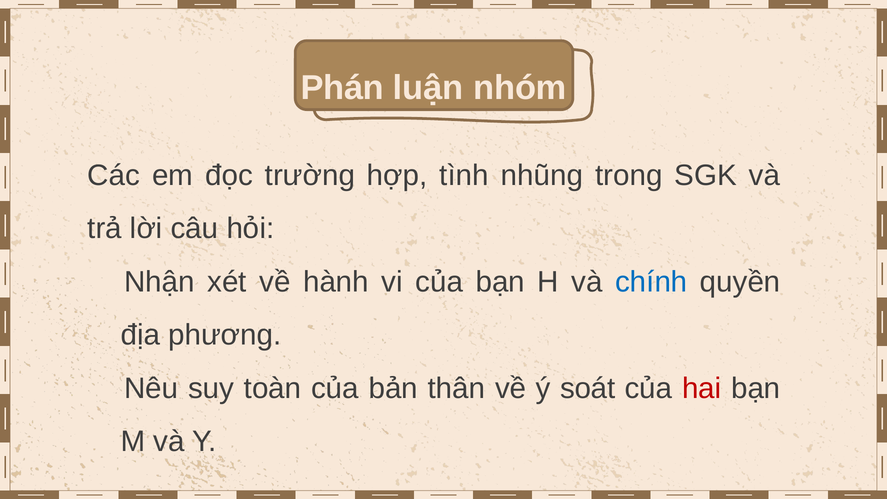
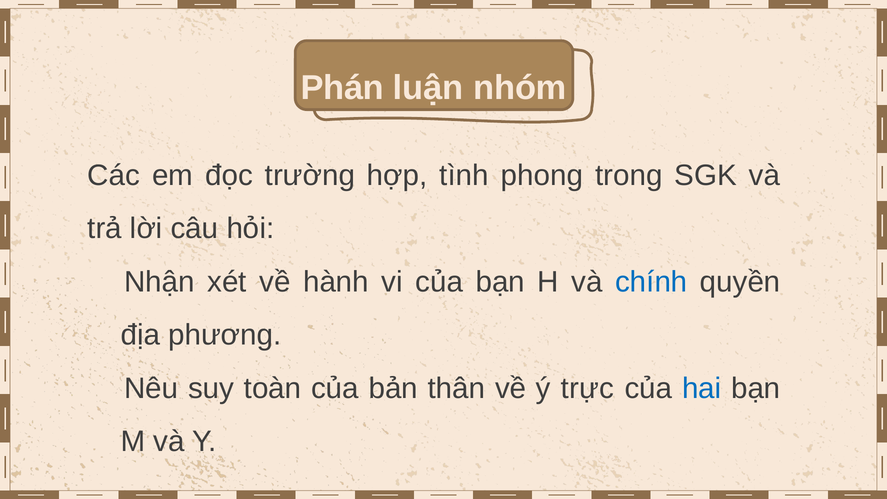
nhũng: nhũng -> phong
soát: soát -> trực
hai colour: red -> blue
